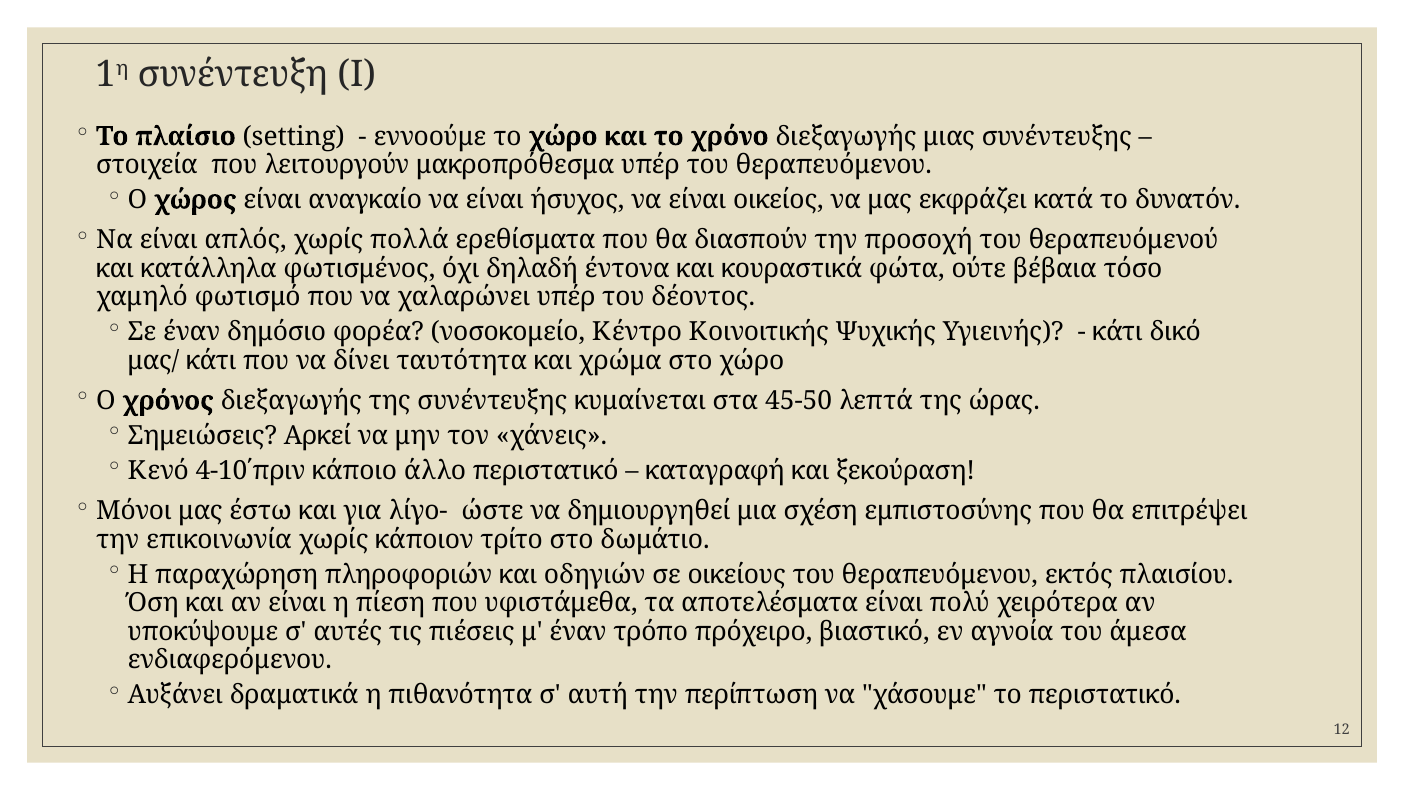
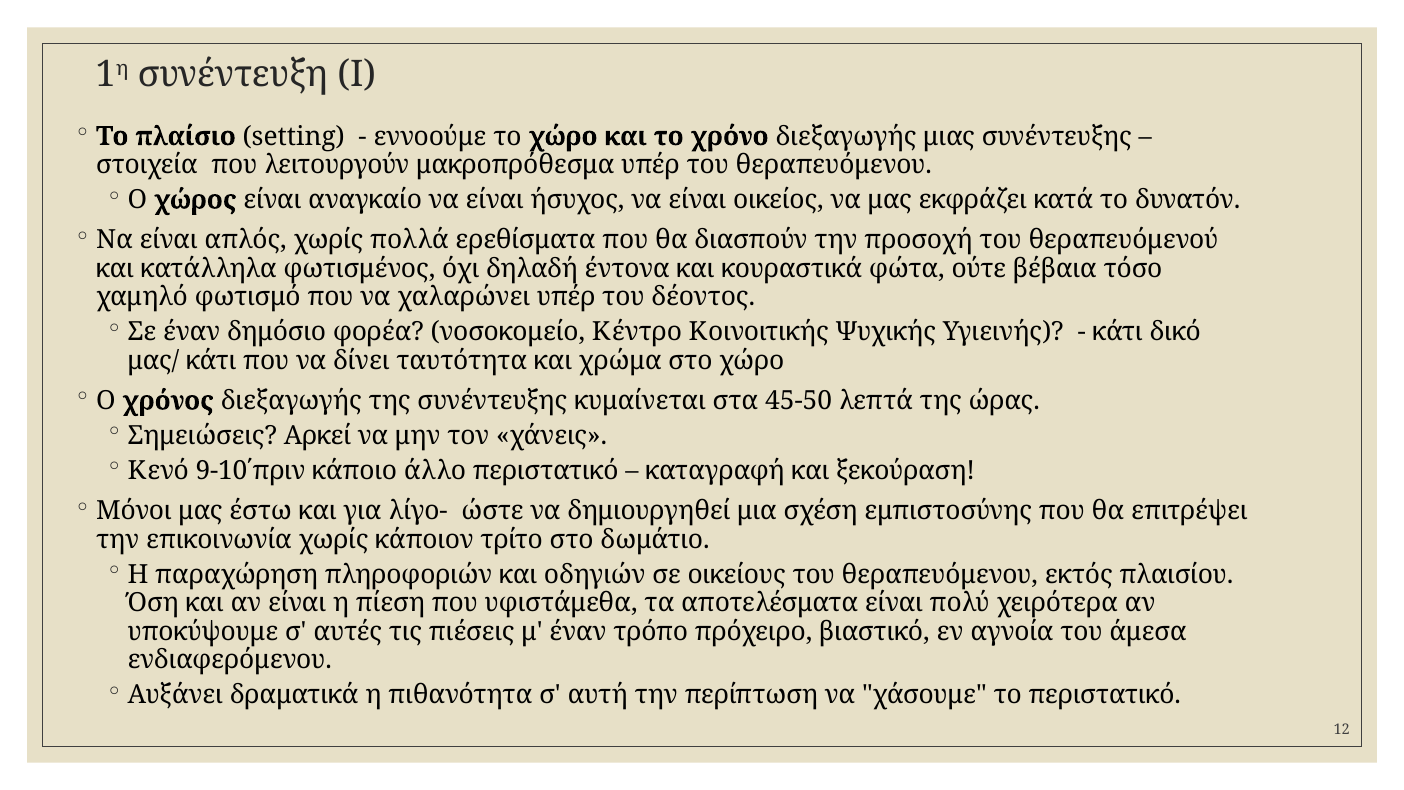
4-10΄πριν: 4-10΄πριν -> 9-10΄πριν
